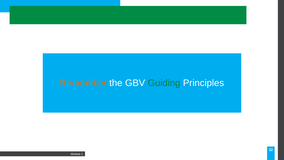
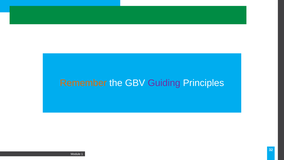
Guiding colour: green -> purple
